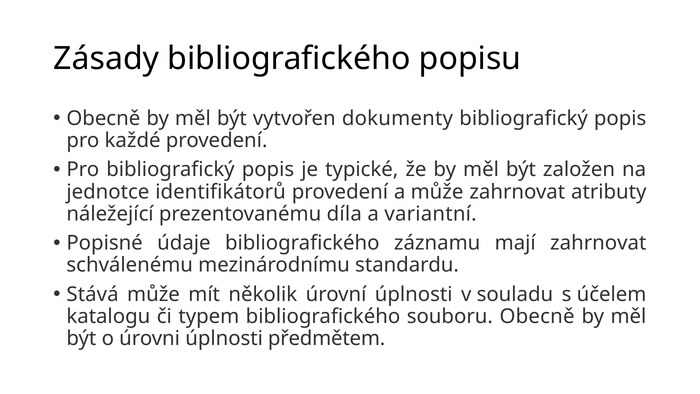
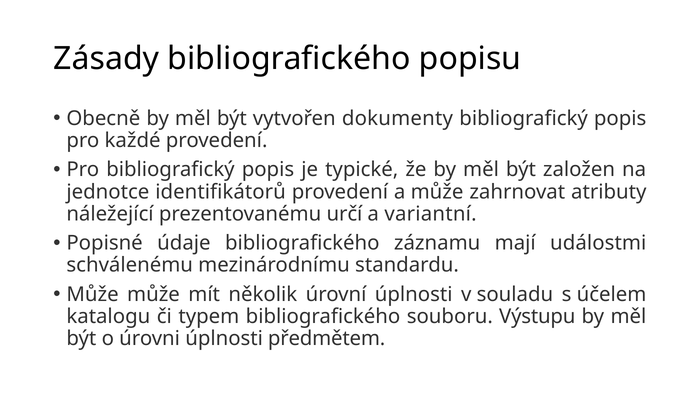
díla: díla -> určí
mají zahrnovat: zahrnovat -> událostmi
Stává at (93, 294): Stává -> Může
souboru Obecně: Obecně -> Výstupu
